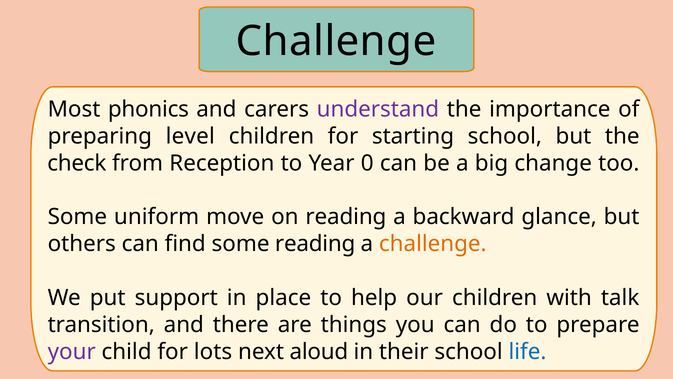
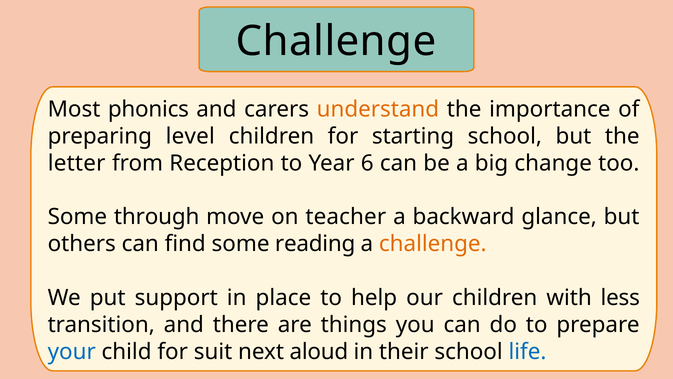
understand colour: purple -> orange
check: check -> letter
0: 0 -> 6
uniform: uniform -> through
on reading: reading -> teacher
talk: talk -> less
your colour: purple -> blue
lots: lots -> suit
